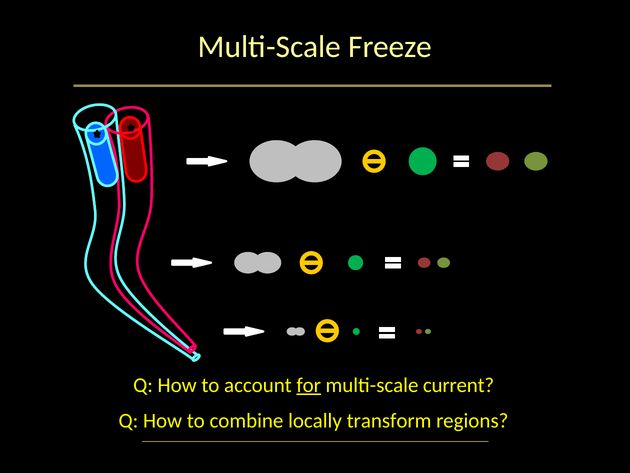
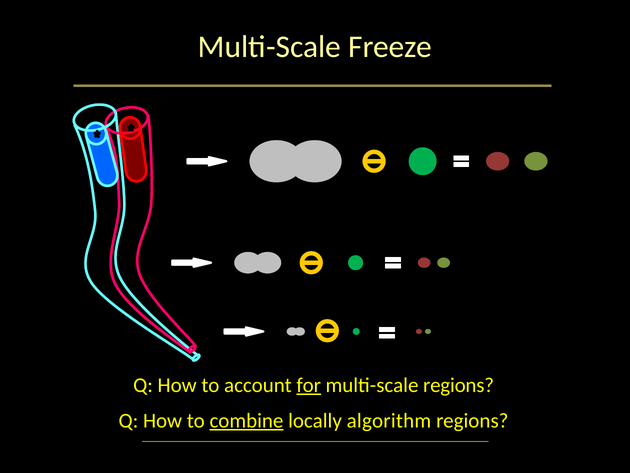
multi-scale current: current -> regions
combine underline: none -> present
transform: transform -> algorithm
